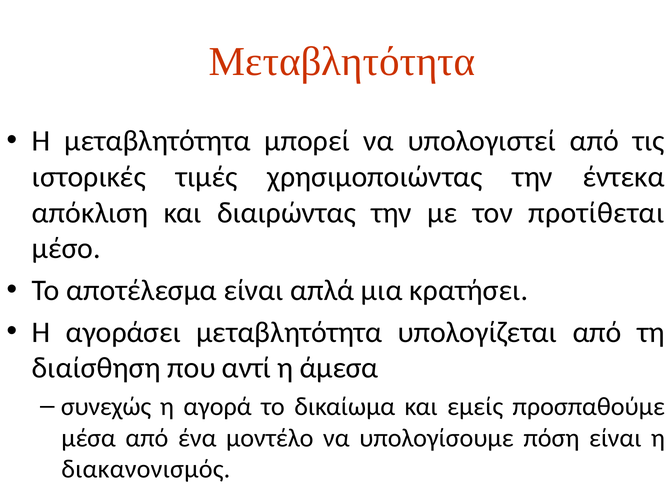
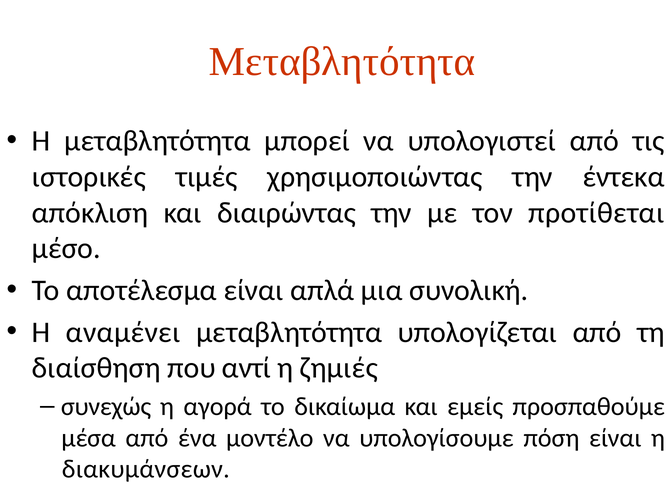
κρατήσει: κρατήσει -> συνολική
αγοράσει: αγοράσει -> αναμένει
άμεσα: άμεσα -> ζημιές
διακανονισμός: διακανονισμός -> διακυμάνσεων
